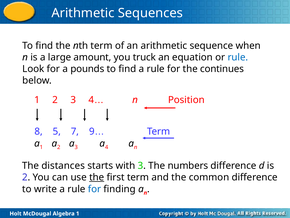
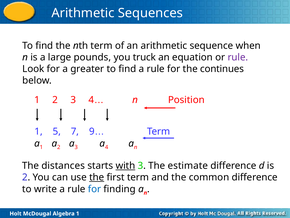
amount: amount -> pounds
rule at (238, 57) colour: blue -> purple
pounds: pounds -> greater
8 at (39, 131): 8 -> 1
with underline: none -> present
numbers: numbers -> estimate
